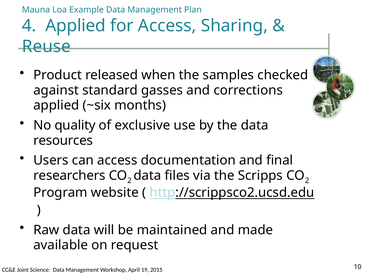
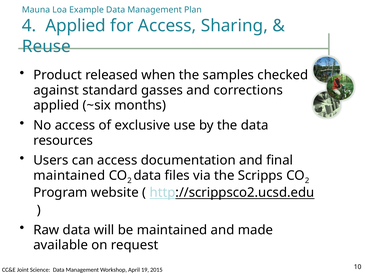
No quality: quality -> access
researchers at (69, 176): researchers -> maintained
